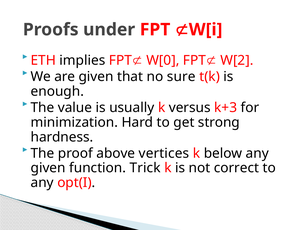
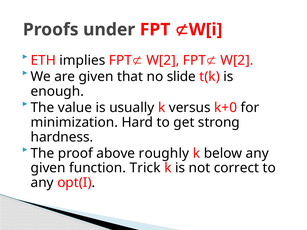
W[0 at (163, 60): W[0 -> W[2
sure: sure -> slide
k+3: k+3 -> k+0
vertices: vertices -> roughly
